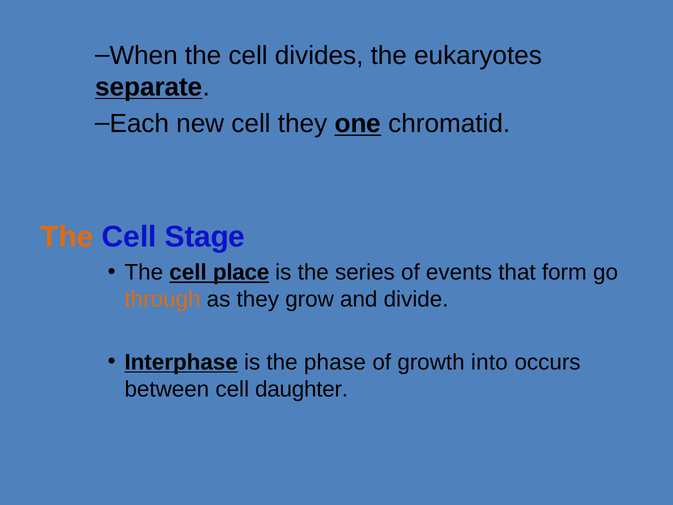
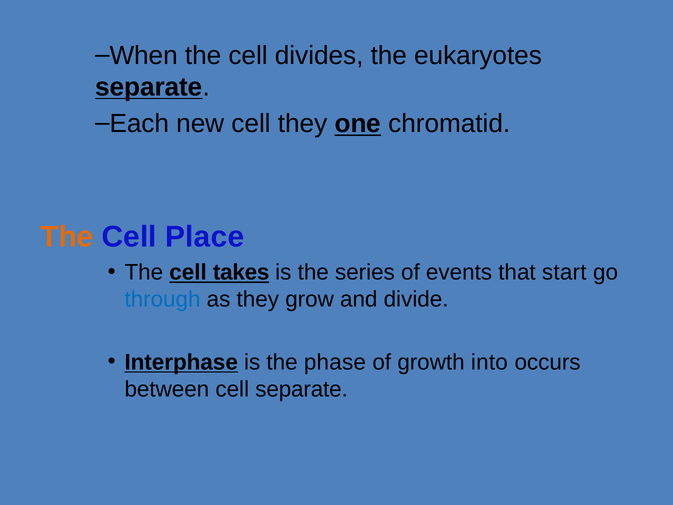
Stage: Stage -> Place
place: place -> takes
form: form -> start
through colour: orange -> blue
cell daughter: daughter -> separate
